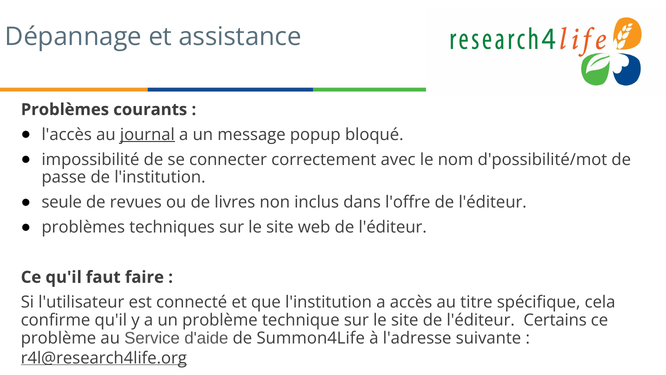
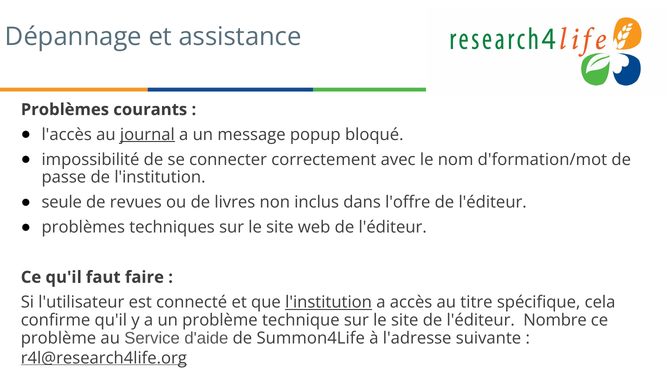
d'possibilité/mot: d'possibilité/mot -> d'formation/mot
l'institution at (329, 302) underline: none -> present
Certains: Certains -> Nombre
